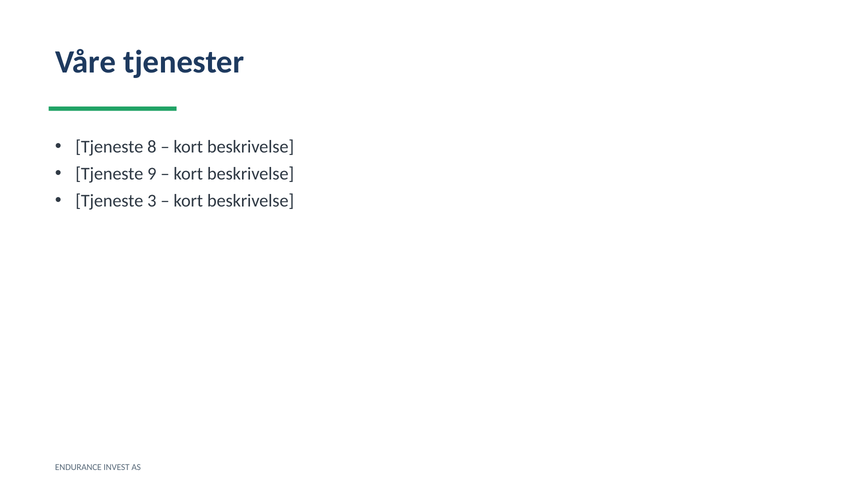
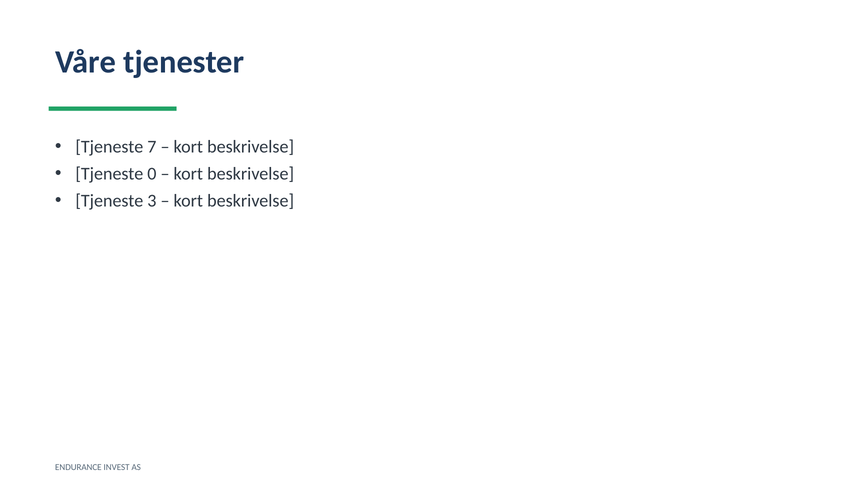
8: 8 -> 7
9: 9 -> 0
